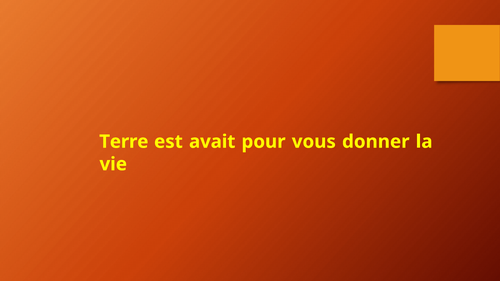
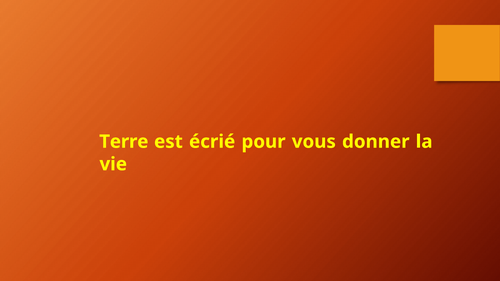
avait: avait -> écrié
